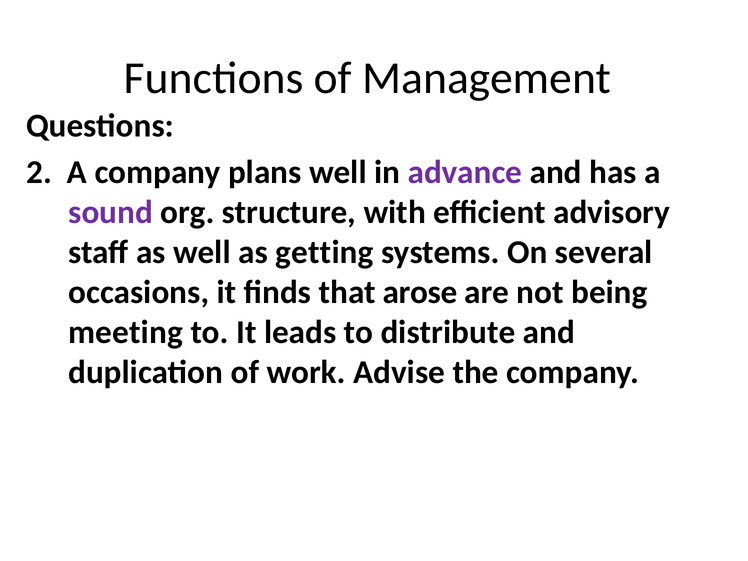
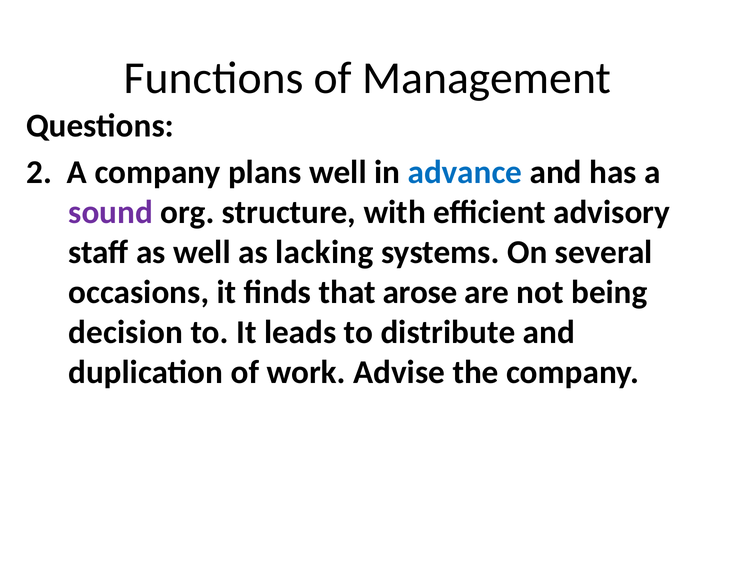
advance colour: purple -> blue
getting: getting -> lacking
meeting: meeting -> decision
